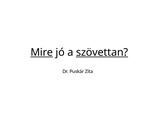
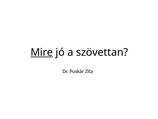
szövettan underline: present -> none
